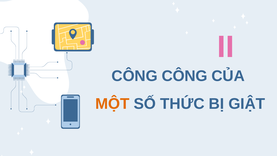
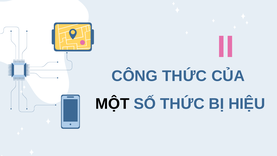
CÔNG CÔNG: CÔNG -> THỨC
MỘT colour: orange -> black
GIẬT: GIẬT -> HIỆU
